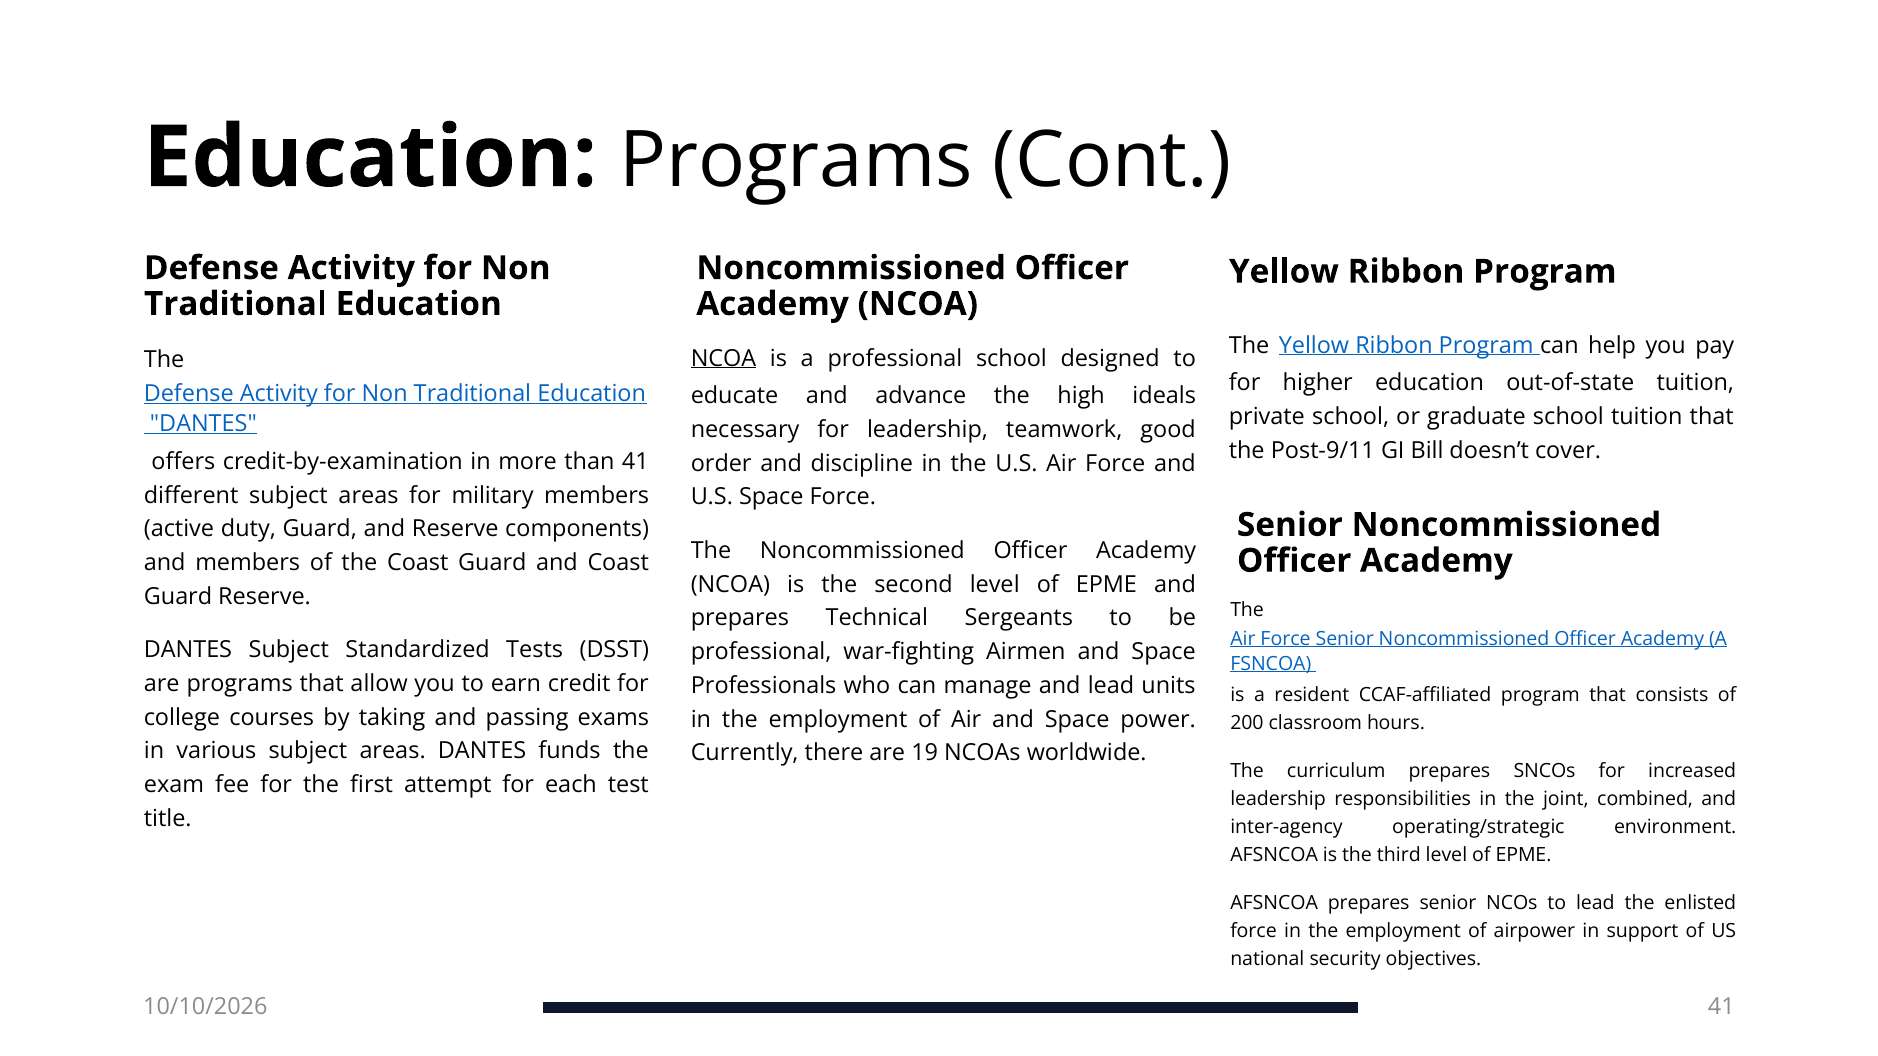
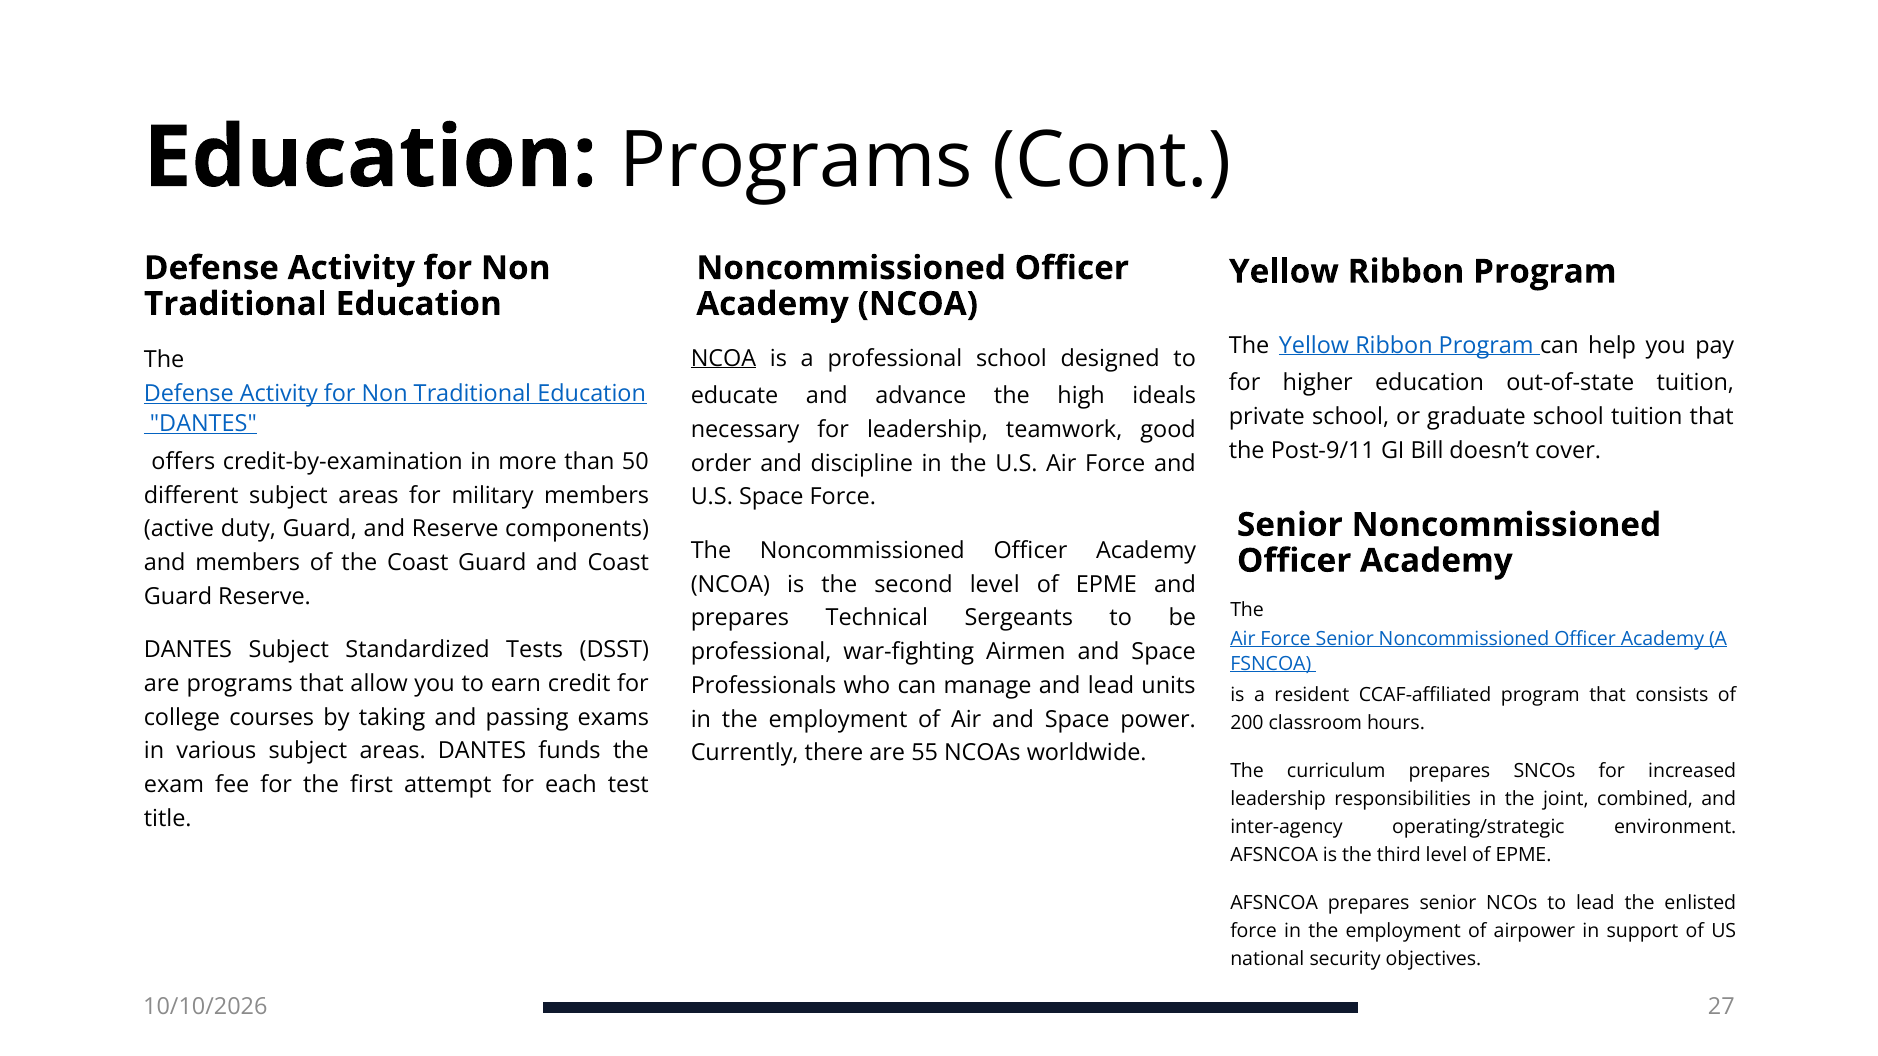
than 41: 41 -> 50
19: 19 -> 55
41 at (1721, 1007): 41 -> 27
